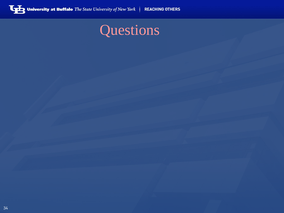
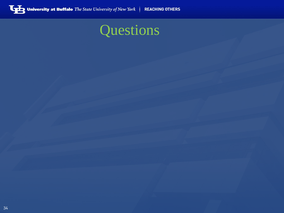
Questions colour: pink -> light green
